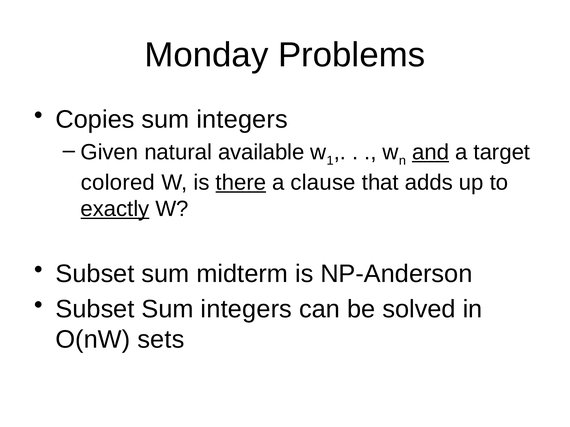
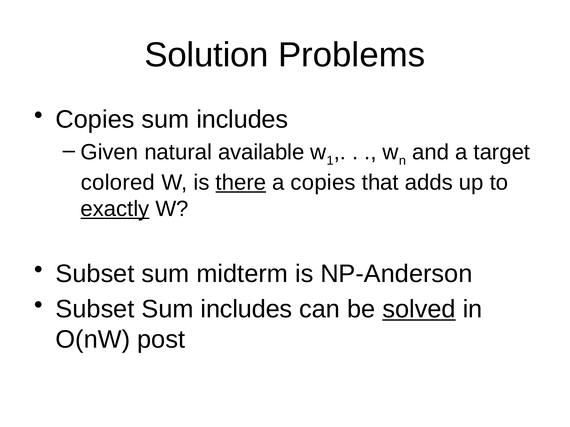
Monday: Monday -> Solution
integers at (242, 120): integers -> includes
and underline: present -> none
a clause: clause -> copies
Subset Sum integers: integers -> includes
solved underline: none -> present
sets: sets -> post
